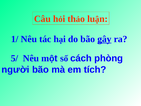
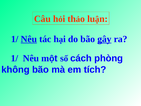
Nêu at (29, 39) underline: none -> present
5/ at (14, 58): 5/ -> 1/
người: người -> không
